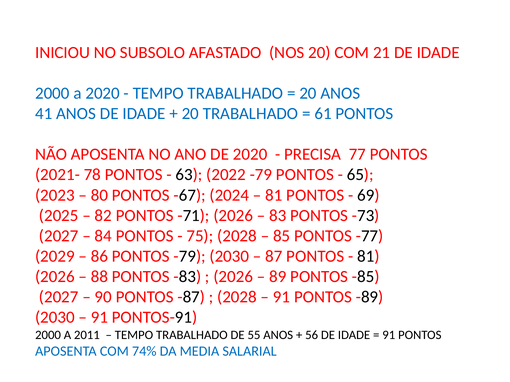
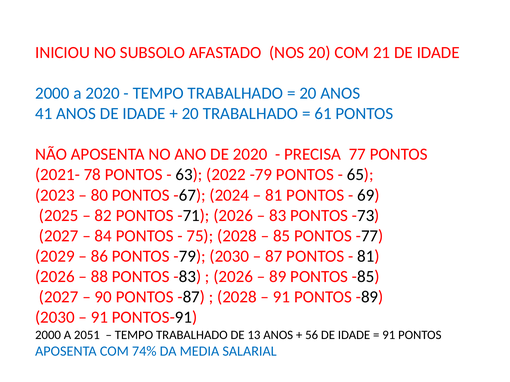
2011: 2011 -> 2051
55: 55 -> 13
